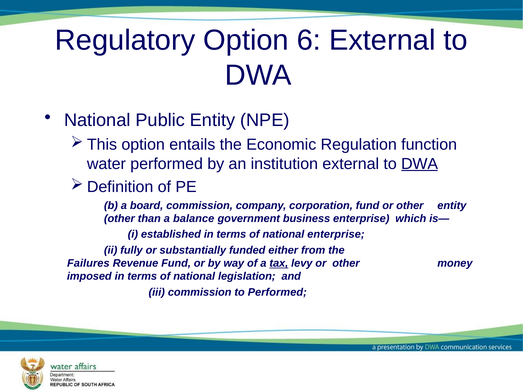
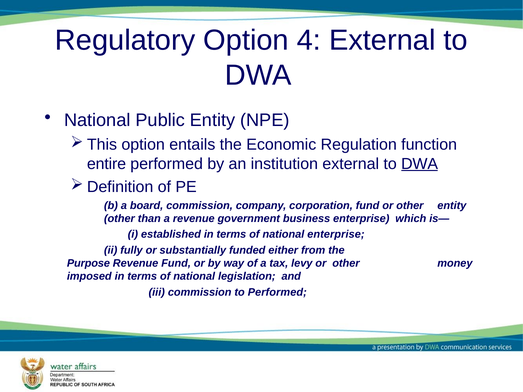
6: 6 -> 4
water: water -> entire
a balance: balance -> revenue
Failures: Failures -> Purpose
tax underline: present -> none
